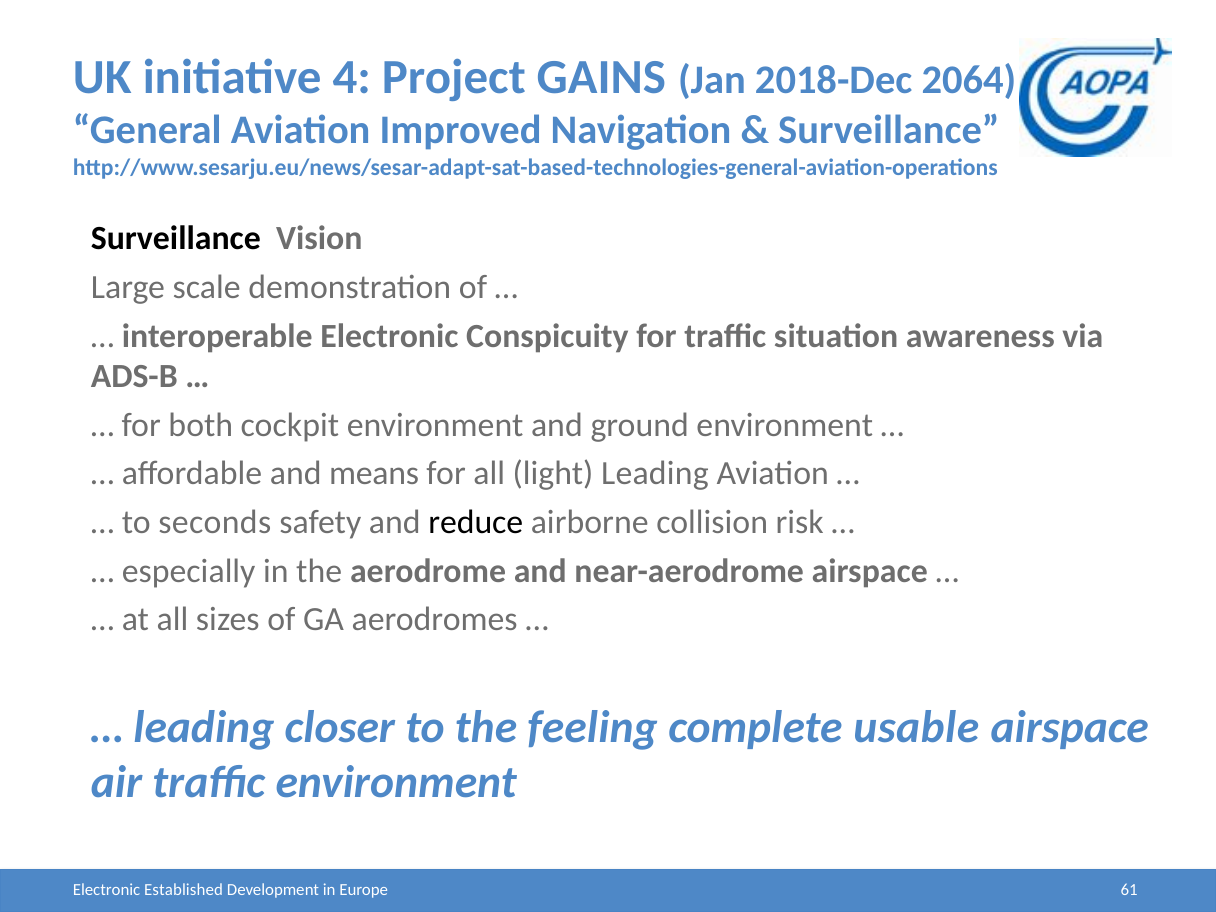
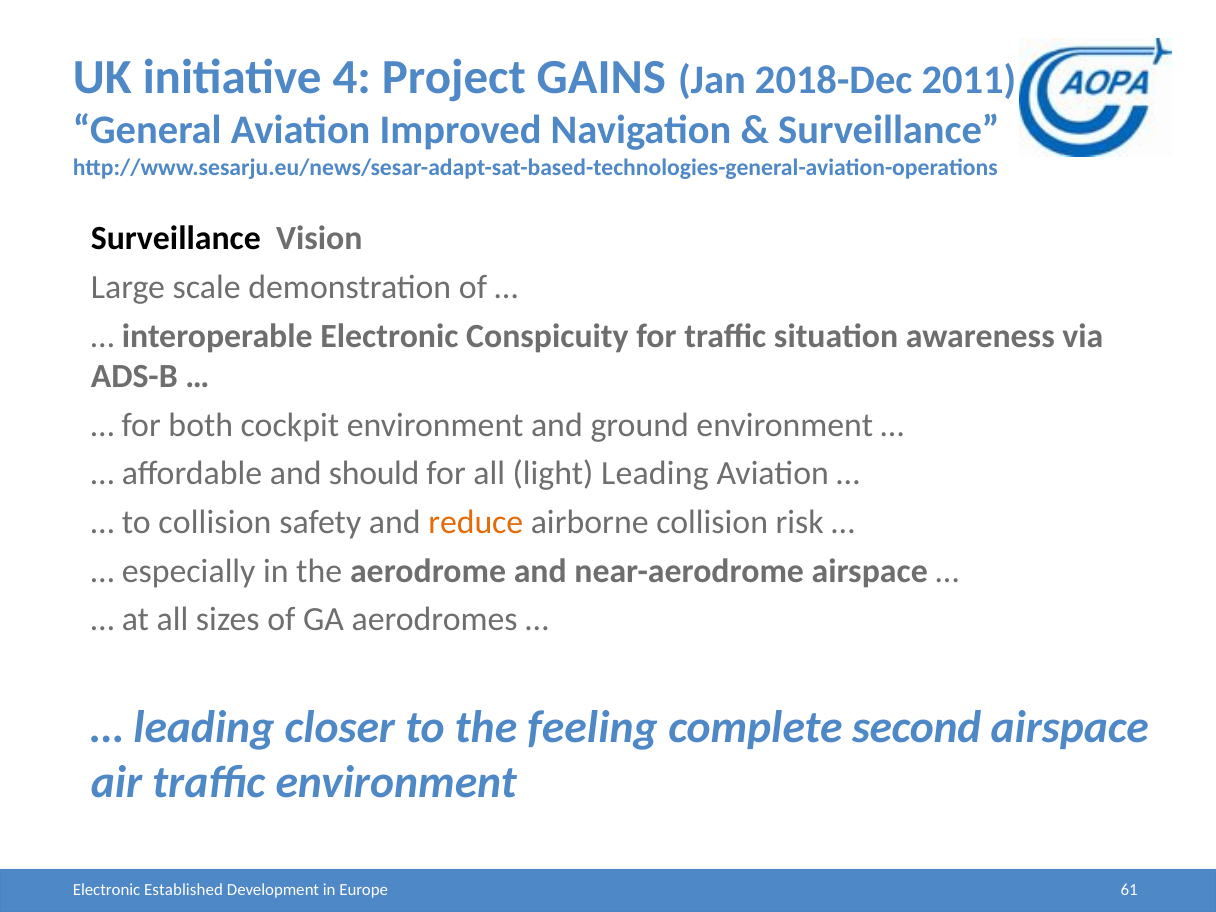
2064: 2064 -> 2011
means: means -> should
to seconds: seconds -> collision
reduce colour: black -> orange
usable: usable -> second
